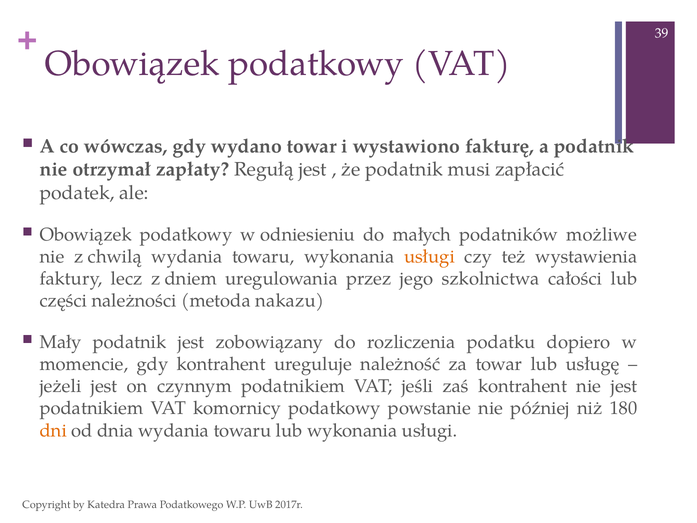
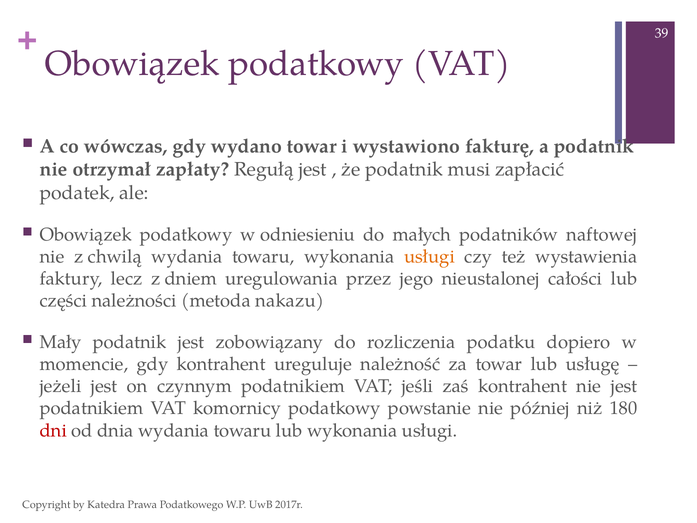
możliwe: możliwe -> naftowej
szkolnictwa: szkolnictwa -> nieustalonej
dni colour: orange -> red
